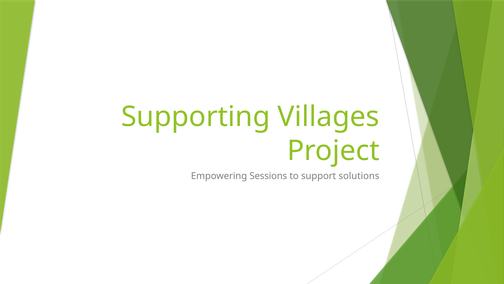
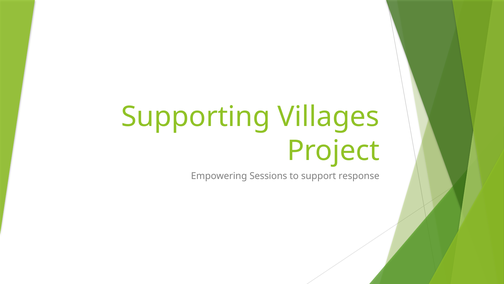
solutions: solutions -> response
